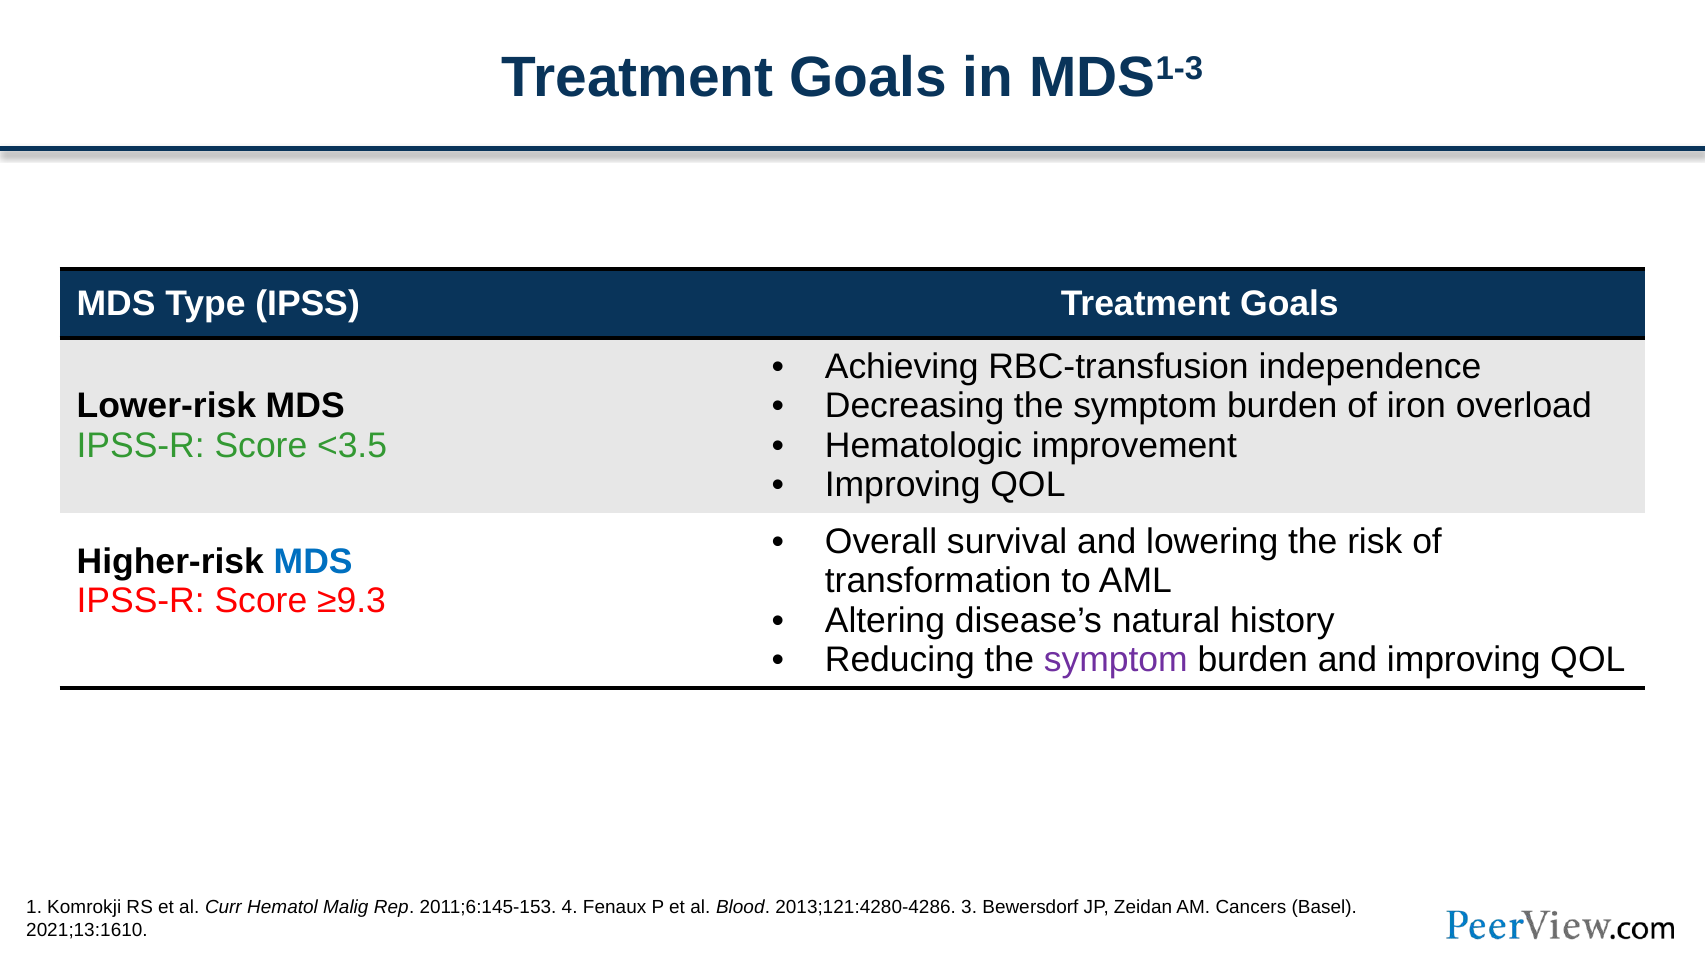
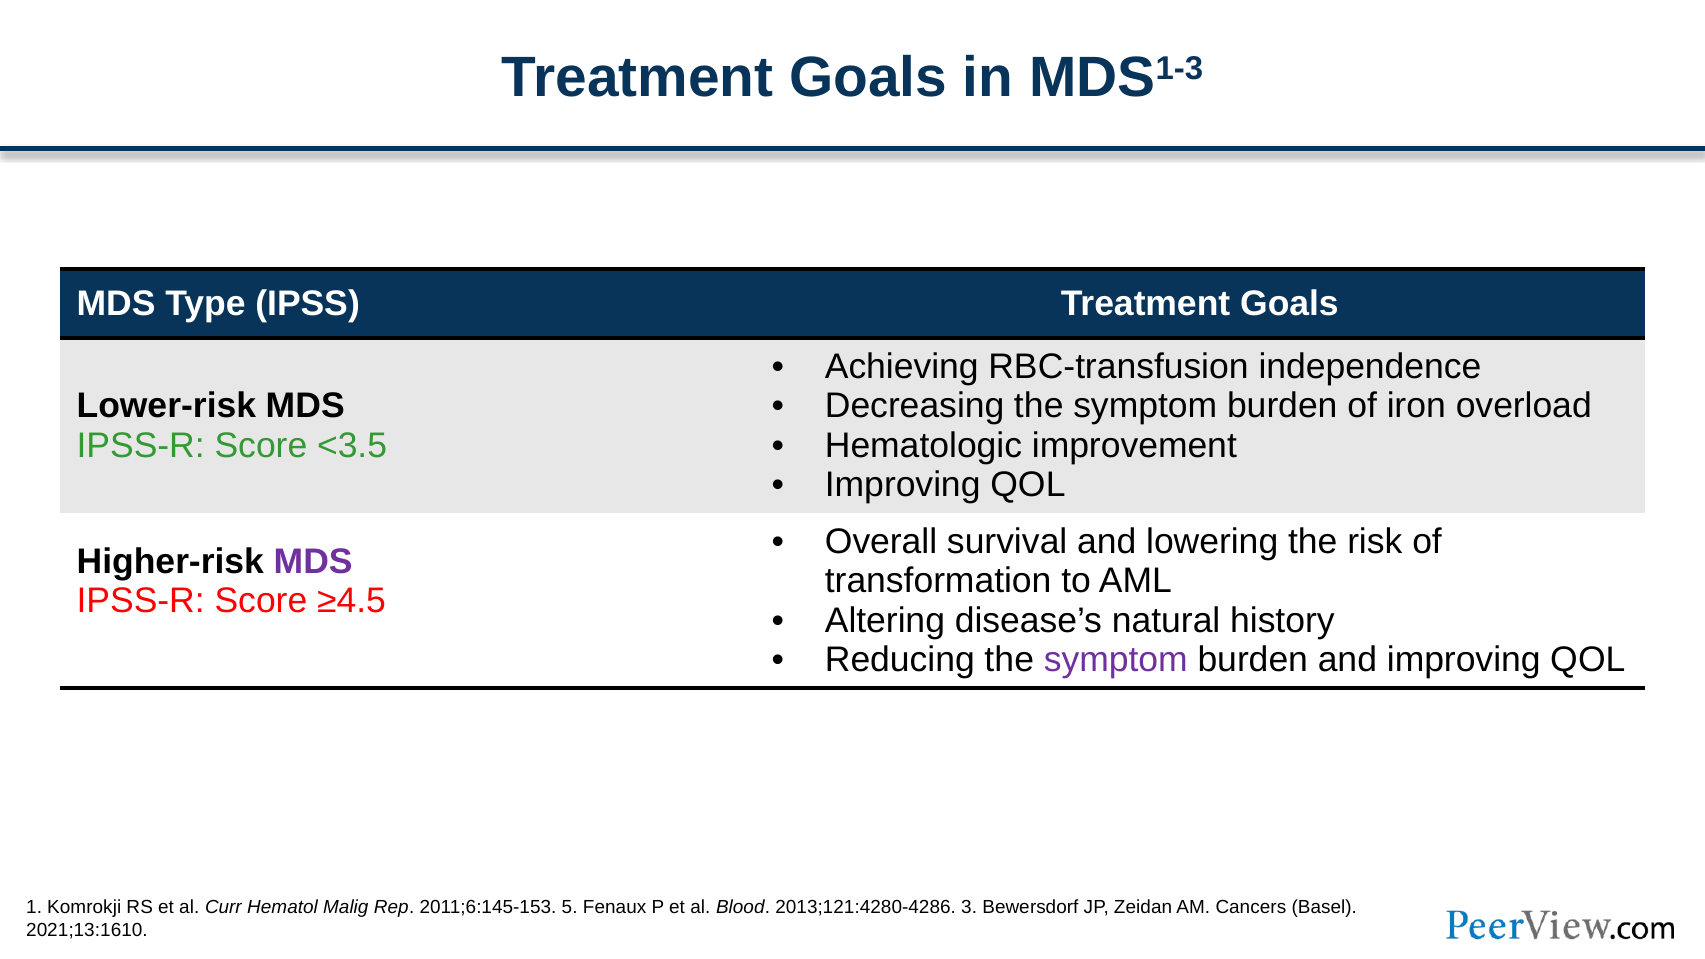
MDS at (313, 562) colour: blue -> purple
≥9.3: ≥9.3 -> ≥4.5
4: 4 -> 5
